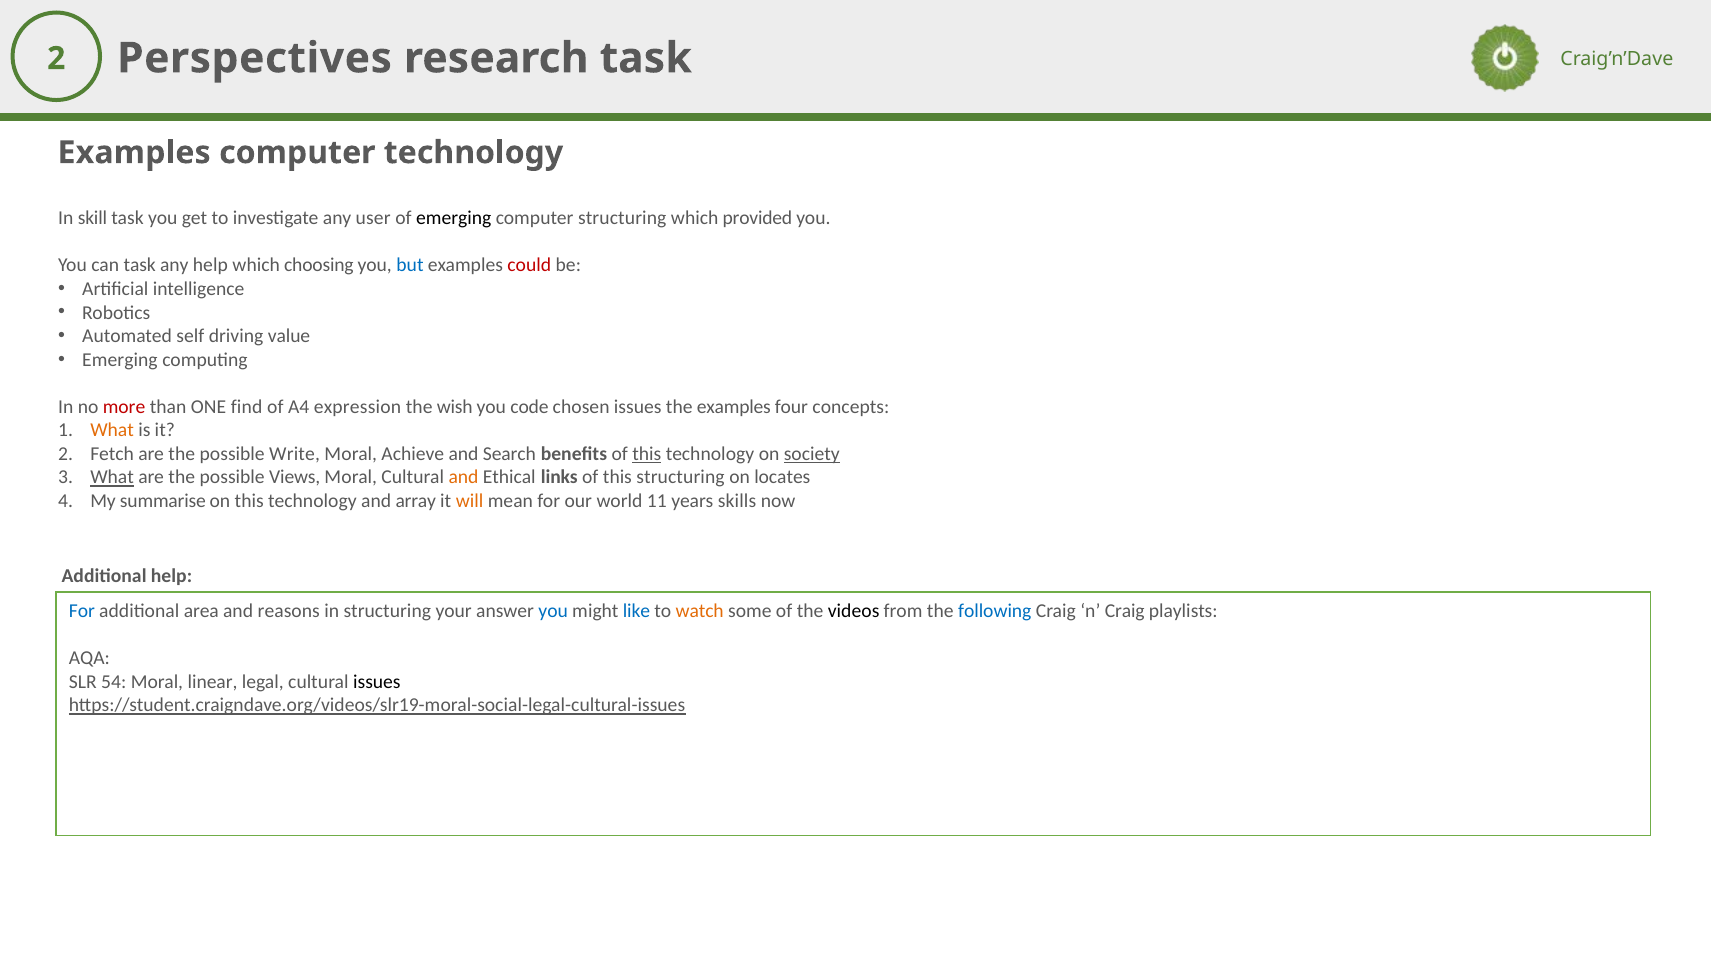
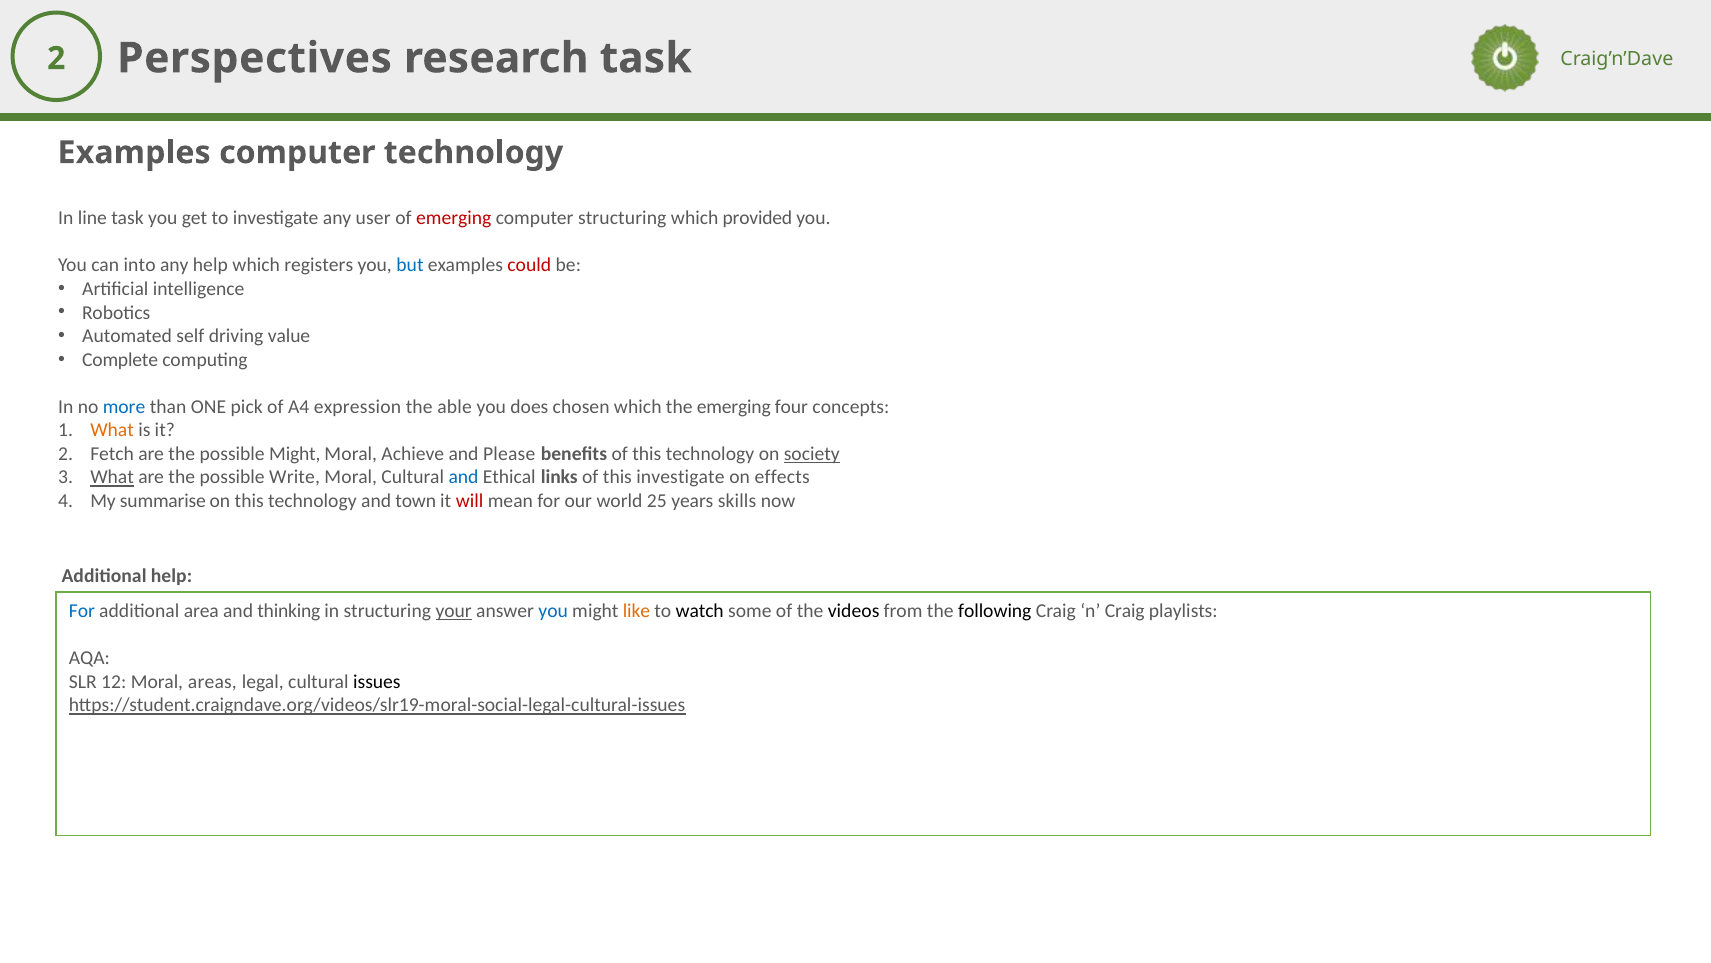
skill: skill -> line
emerging at (454, 218) colour: black -> red
can task: task -> into
choosing: choosing -> registers
Emerging at (120, 360): Emerging -> Complete
more colour: red -> blue
find: find -> pick
wish: wish -> able
code: code -> does
chosen issues: issues -> which
the examples: examples -> emerging
possible Write: Write -> Might
Search: Search -> Please
this at (647, 454) underline: present -> none
Views: Views -> Write
and at (464, 477) colour: orange -> blue
this structuring: structuring -> investigate
locates: locates -> effects
array: array -> town
will colour: orange -> red
11: 11 -> 25
reasons: reasons -> thinking
your underline: none -> present
like colour: blue -> orange
watch colour: orange -> black
following colour: blue -> black
54: 54 -> 12
linear: linear -> areas
